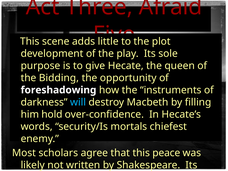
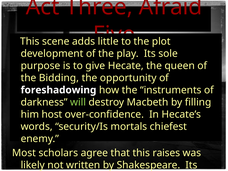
will colour: light blue -> light green
hold: hold -> host
peace: peace -> raises
